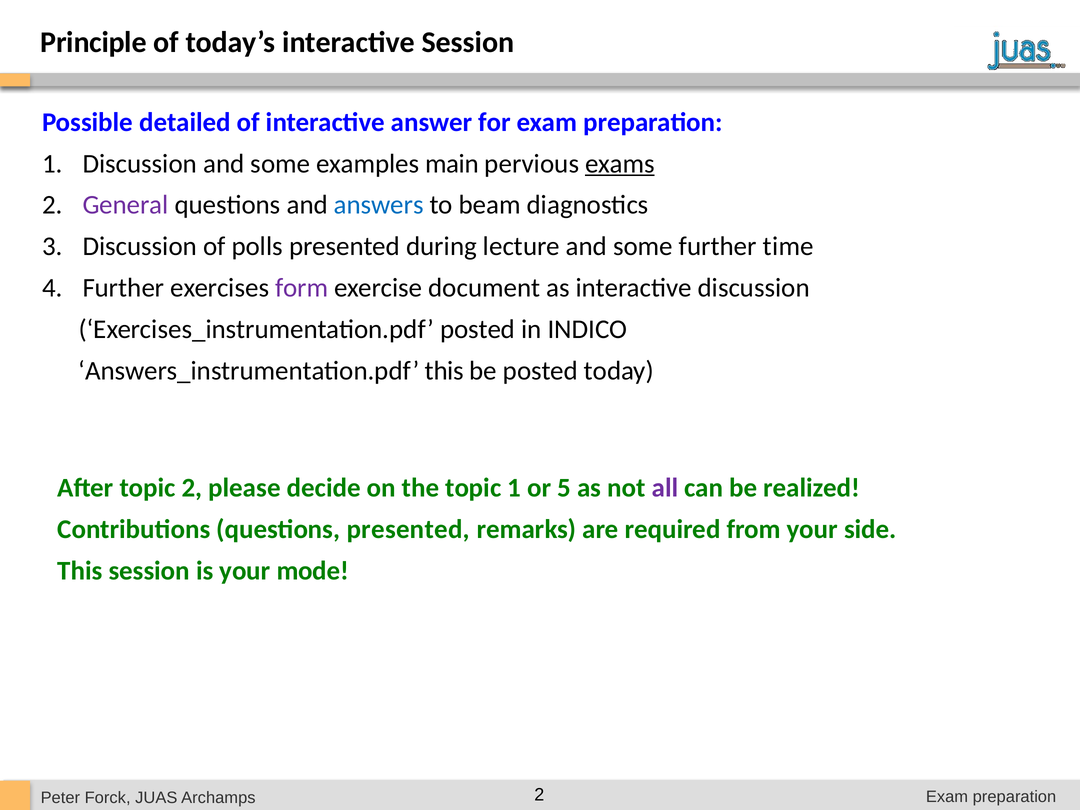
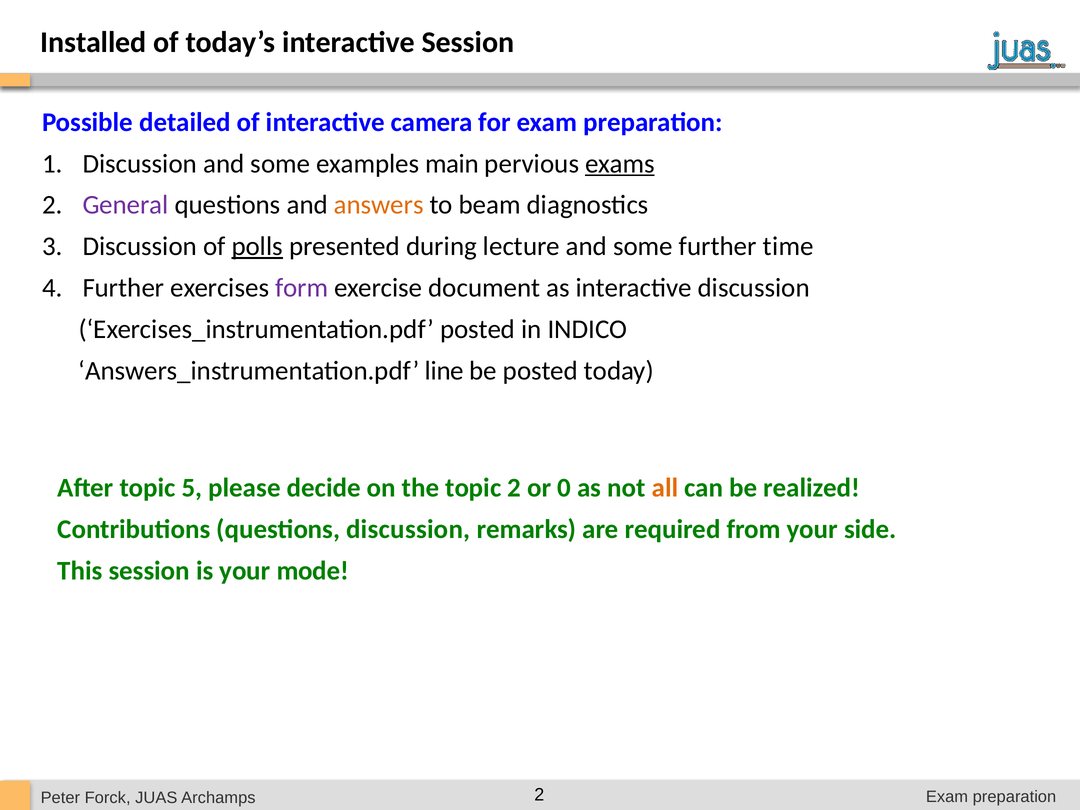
Principle: Principle -> Installed
answer: answer -> camera
answers colour: blue -> orange
polls underline: none -> present
Answers_instrumentation.pdf this: this -> line
topic 2: 2 -> 5
topic 1: 1 -> 2
5: 5 -> 0
all colour: purple -> orange
questions presented: presented -> discussion
